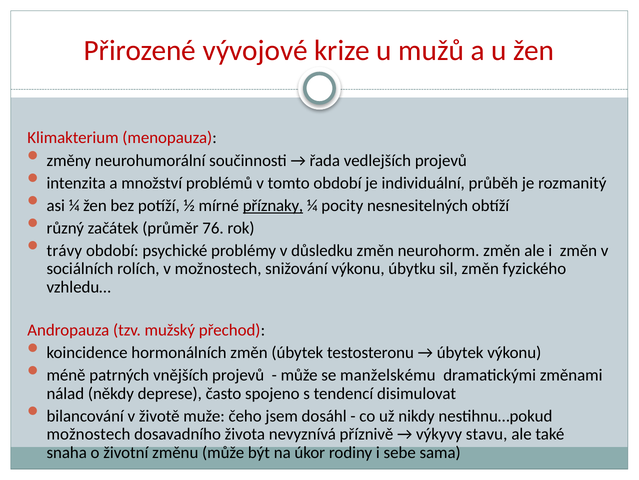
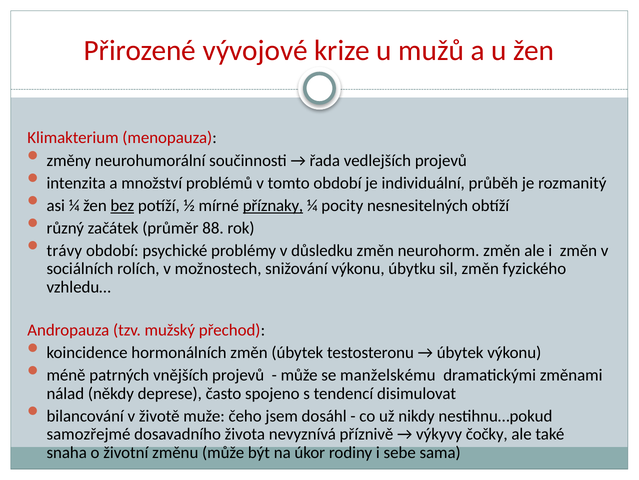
bez underline: none -> present
76: 76 -> 88
možnostech at (88, 434): možnostech -> samozřejmé
stavu: stavu -> čočky
